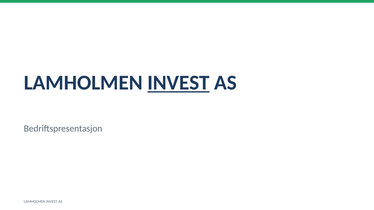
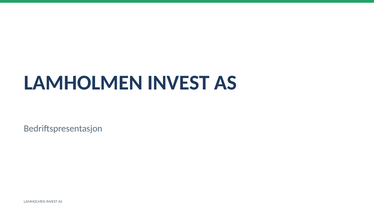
INVEST at (178, 83) underline: present -> none
